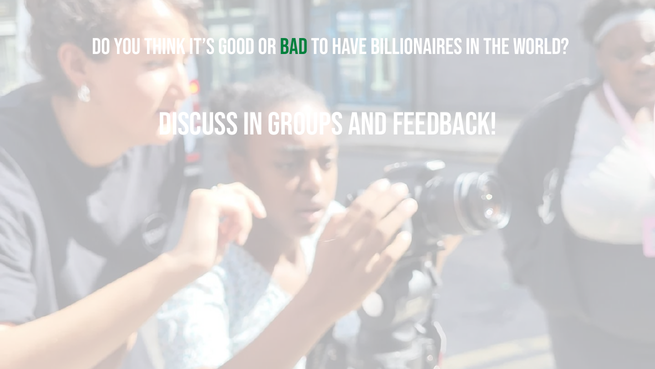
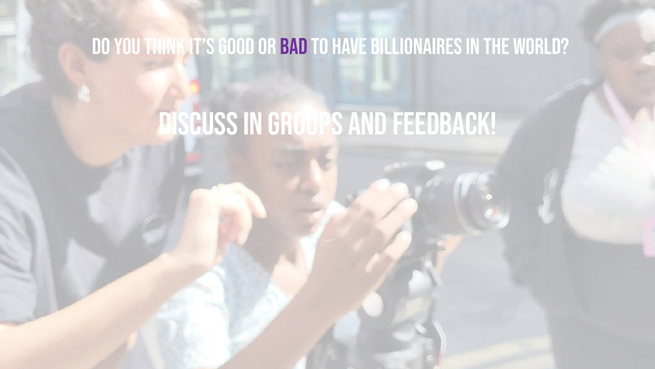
BAD colour: green -> purple
